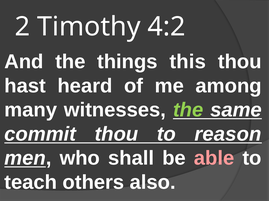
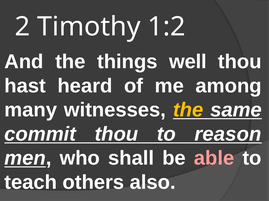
4:2: 4:2 -> 1:2
this: this -> well
the at (188, 110) colour: light green -> yellow
